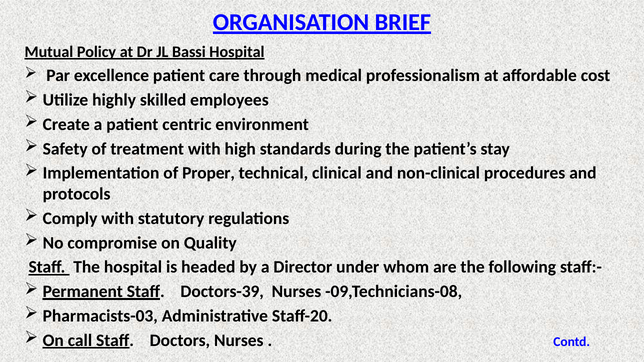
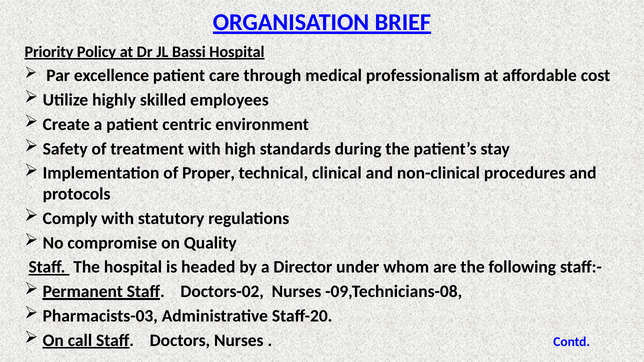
Mutual: Mutual -> Priority
Doctors-39: Doctors-39 -> Doctors-02
